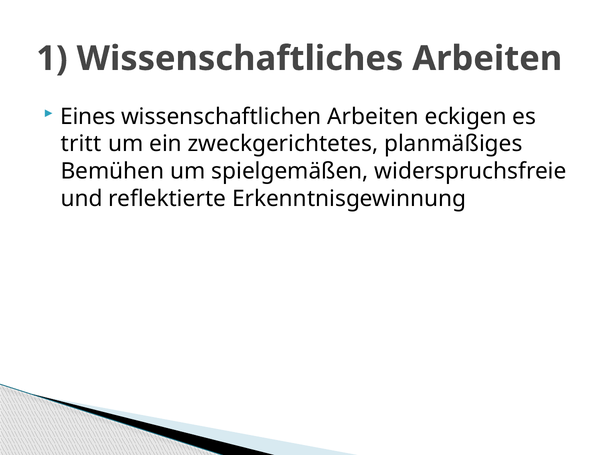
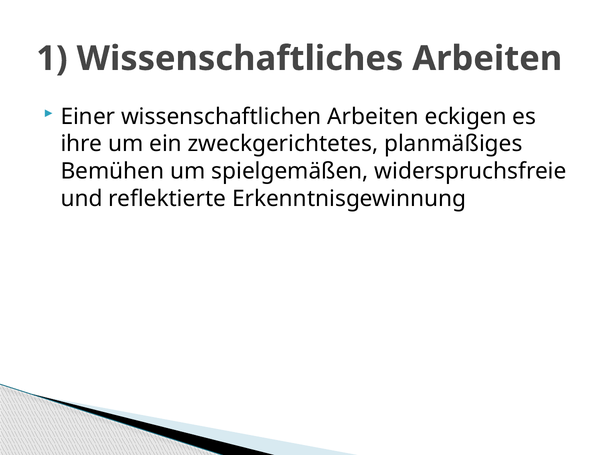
Eines: Eines -> Einer
tritt: tritt -> ihre
